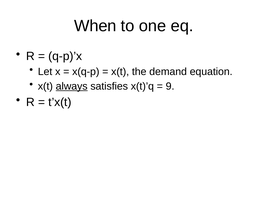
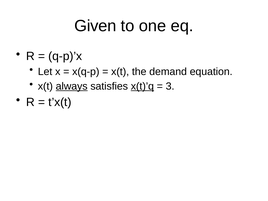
When: When -> Given
x(t)’q underline: none -> present
9: 9 -> 3
